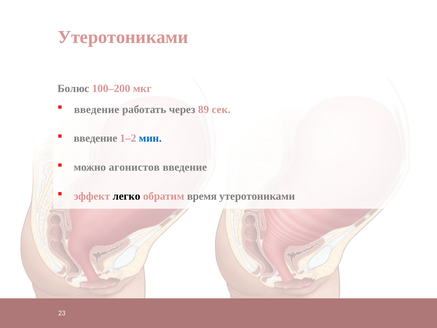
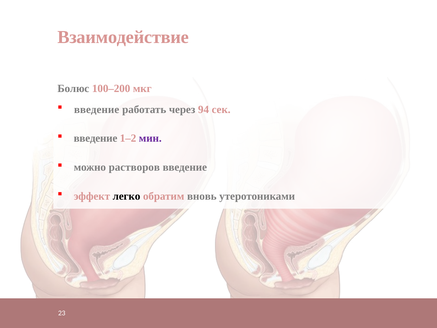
Утеротониками at (123, 37): Утеротониками -> Взаимодействие
89: 89 -> 94
мин colour: blue -> purple
агонистов: агонистов -> растворов
время: время -> вновь
